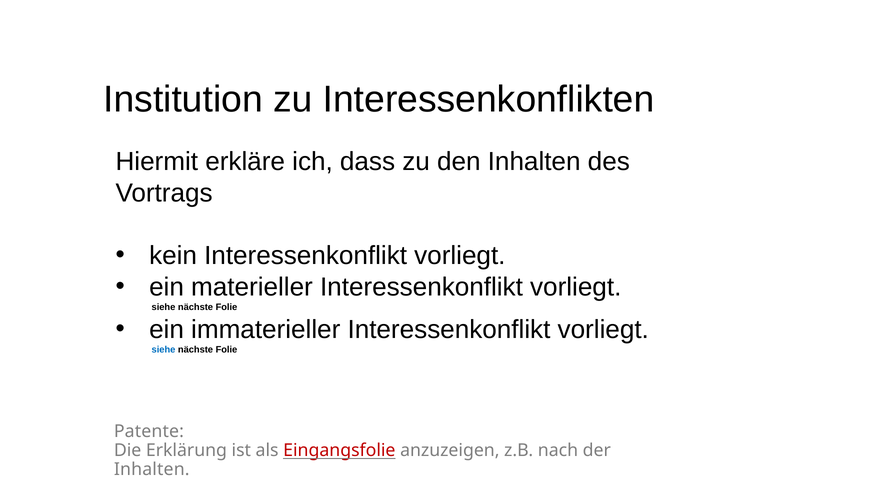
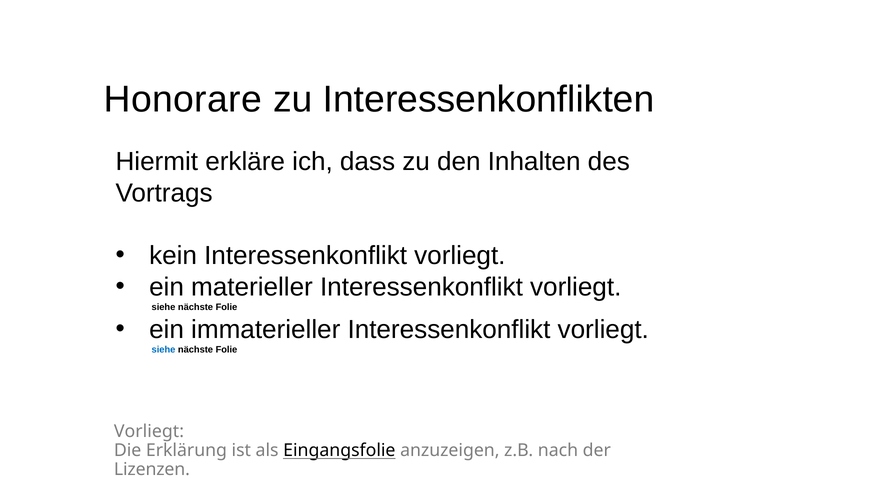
Institution: Institution -> Honorare
Patente at (149, 431): Patente -> Vorliegt
Eingangsfolie colour: red -> black
Inhalten at (152, 470): Inhalten -> Lizenzen
